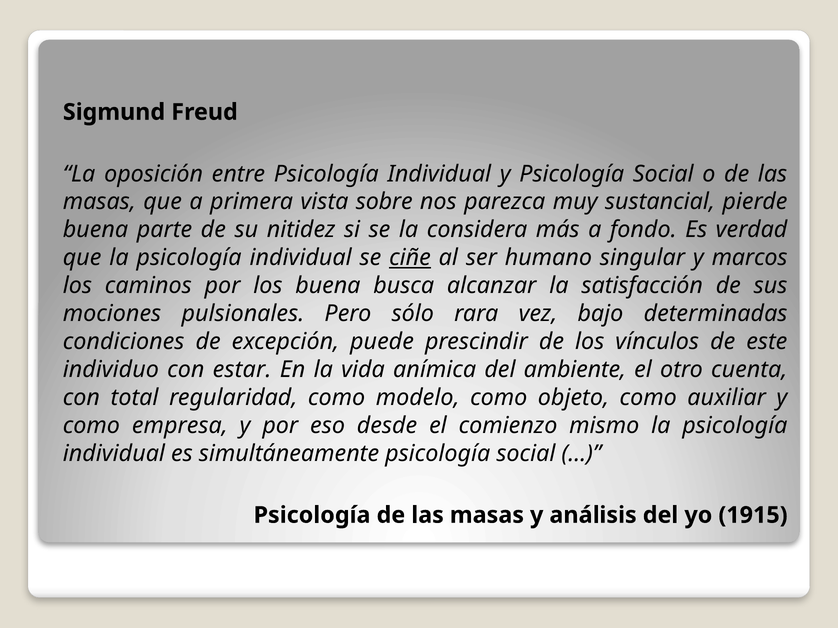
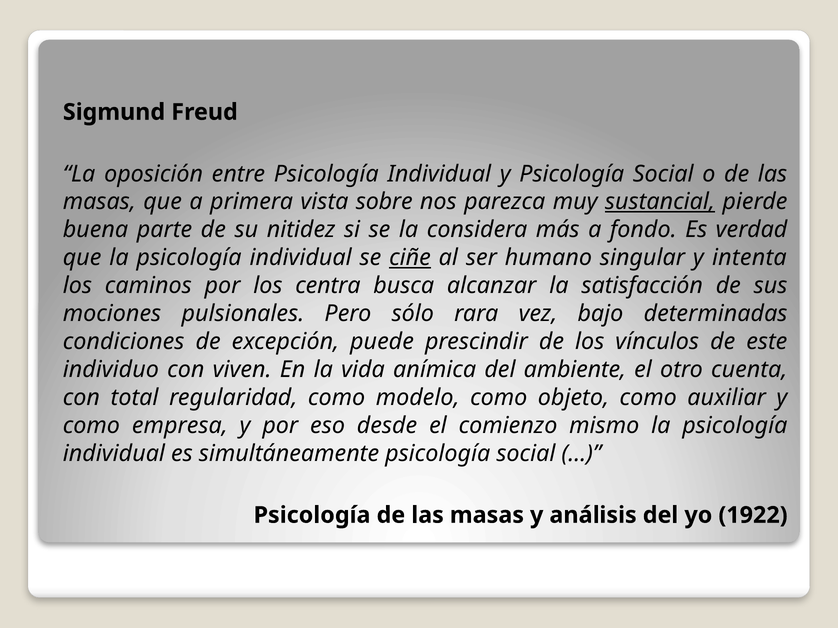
sustancial underline: none -> present
marcos: marcos -> intenta
los buena: buena -> centra
estar: estar -> viven
1915: 1915 -> 1922
